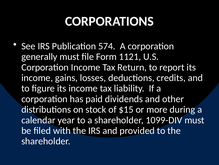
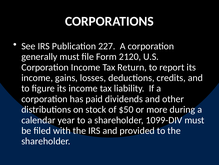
574: 574 -> 227
1121: 1121 -> 2120
$15: $15 -> $50
